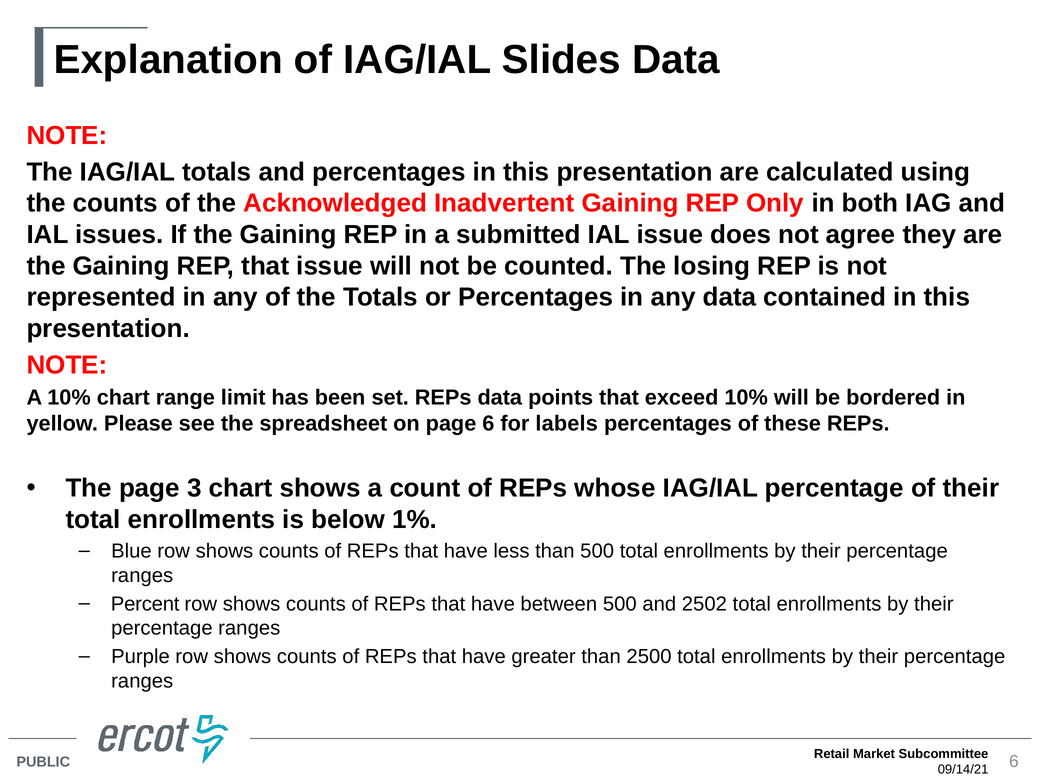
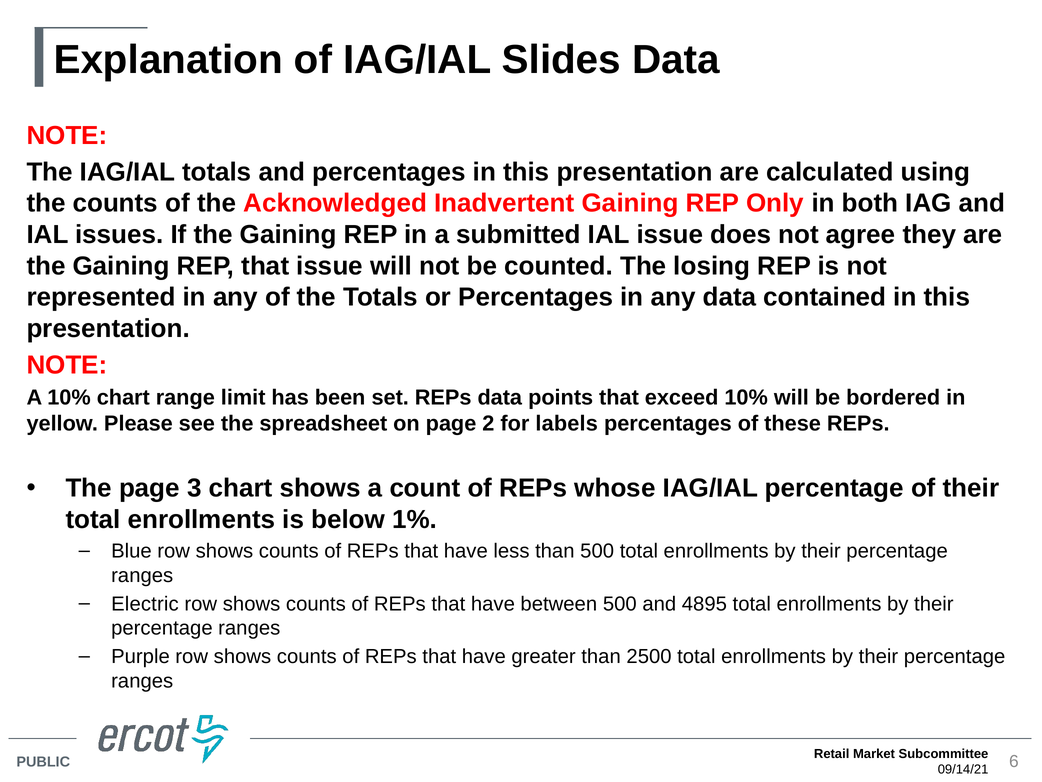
page 6: 6 -> 2
Percent: Percent -> Electric
2502: 2502 -> 4895
